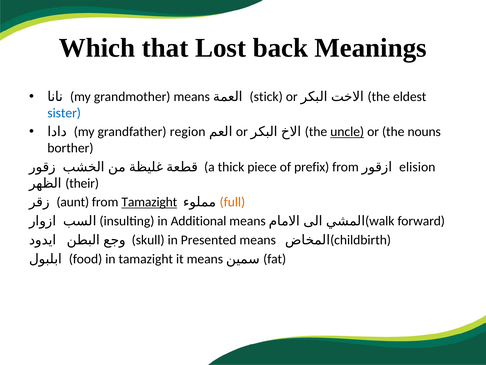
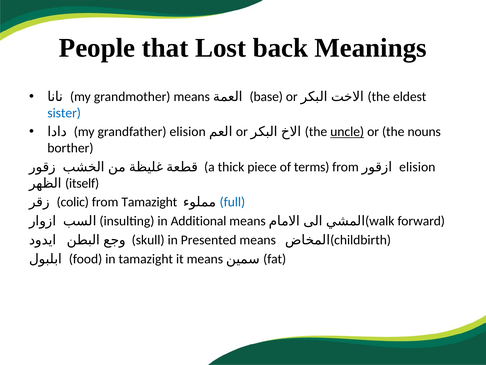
Which: Which -> People
stick: stick -> base
grandfather region: region -> elision
prefix: prefix -> terms
their: their -> itself
aunt: aunt -> colic
Tamazight at (149, 202) underline: present -> none
full colour: orange -> blue
